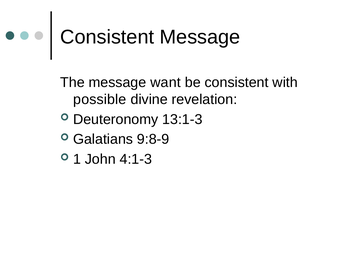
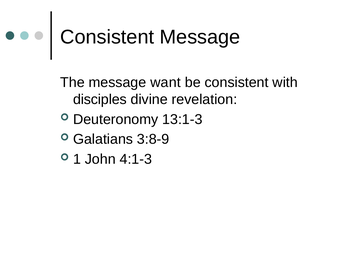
possible: possible -> disciples
9:8-9: 9:8-9 -> 3:8-9
